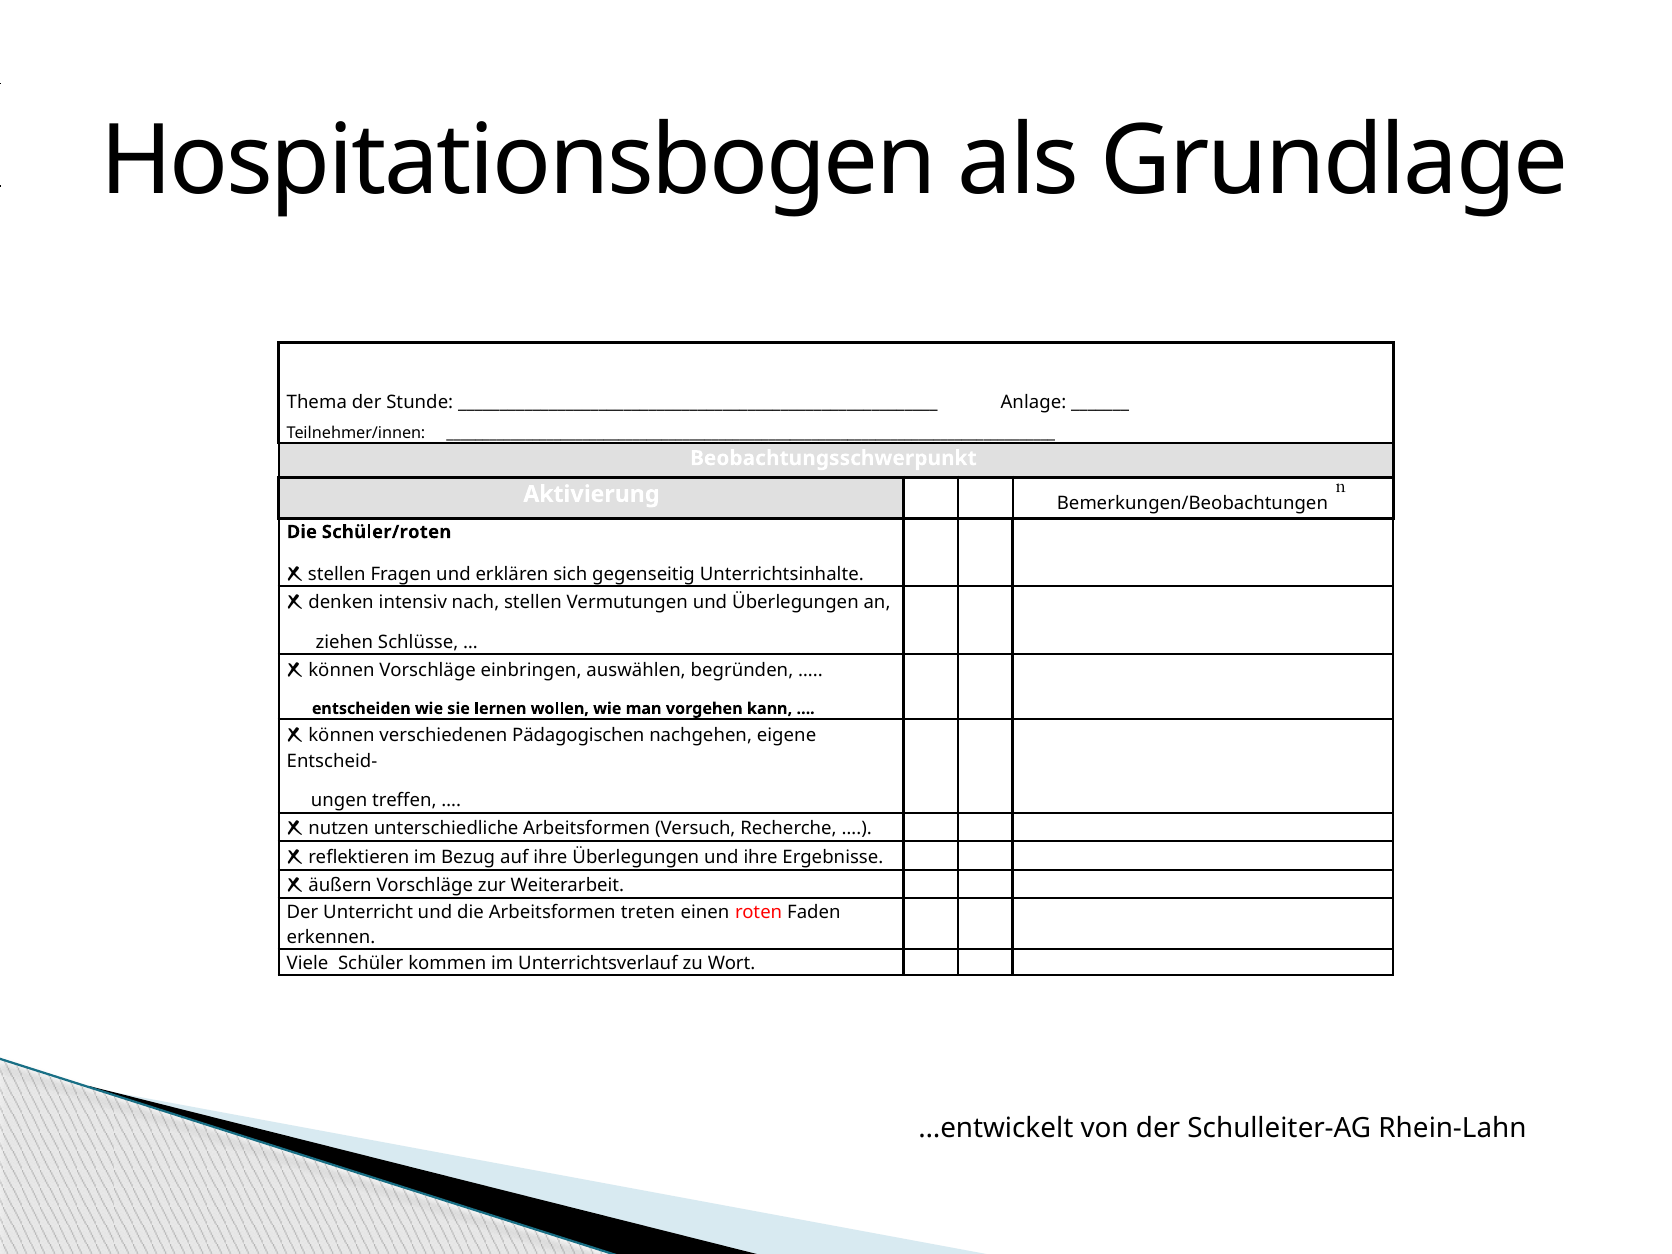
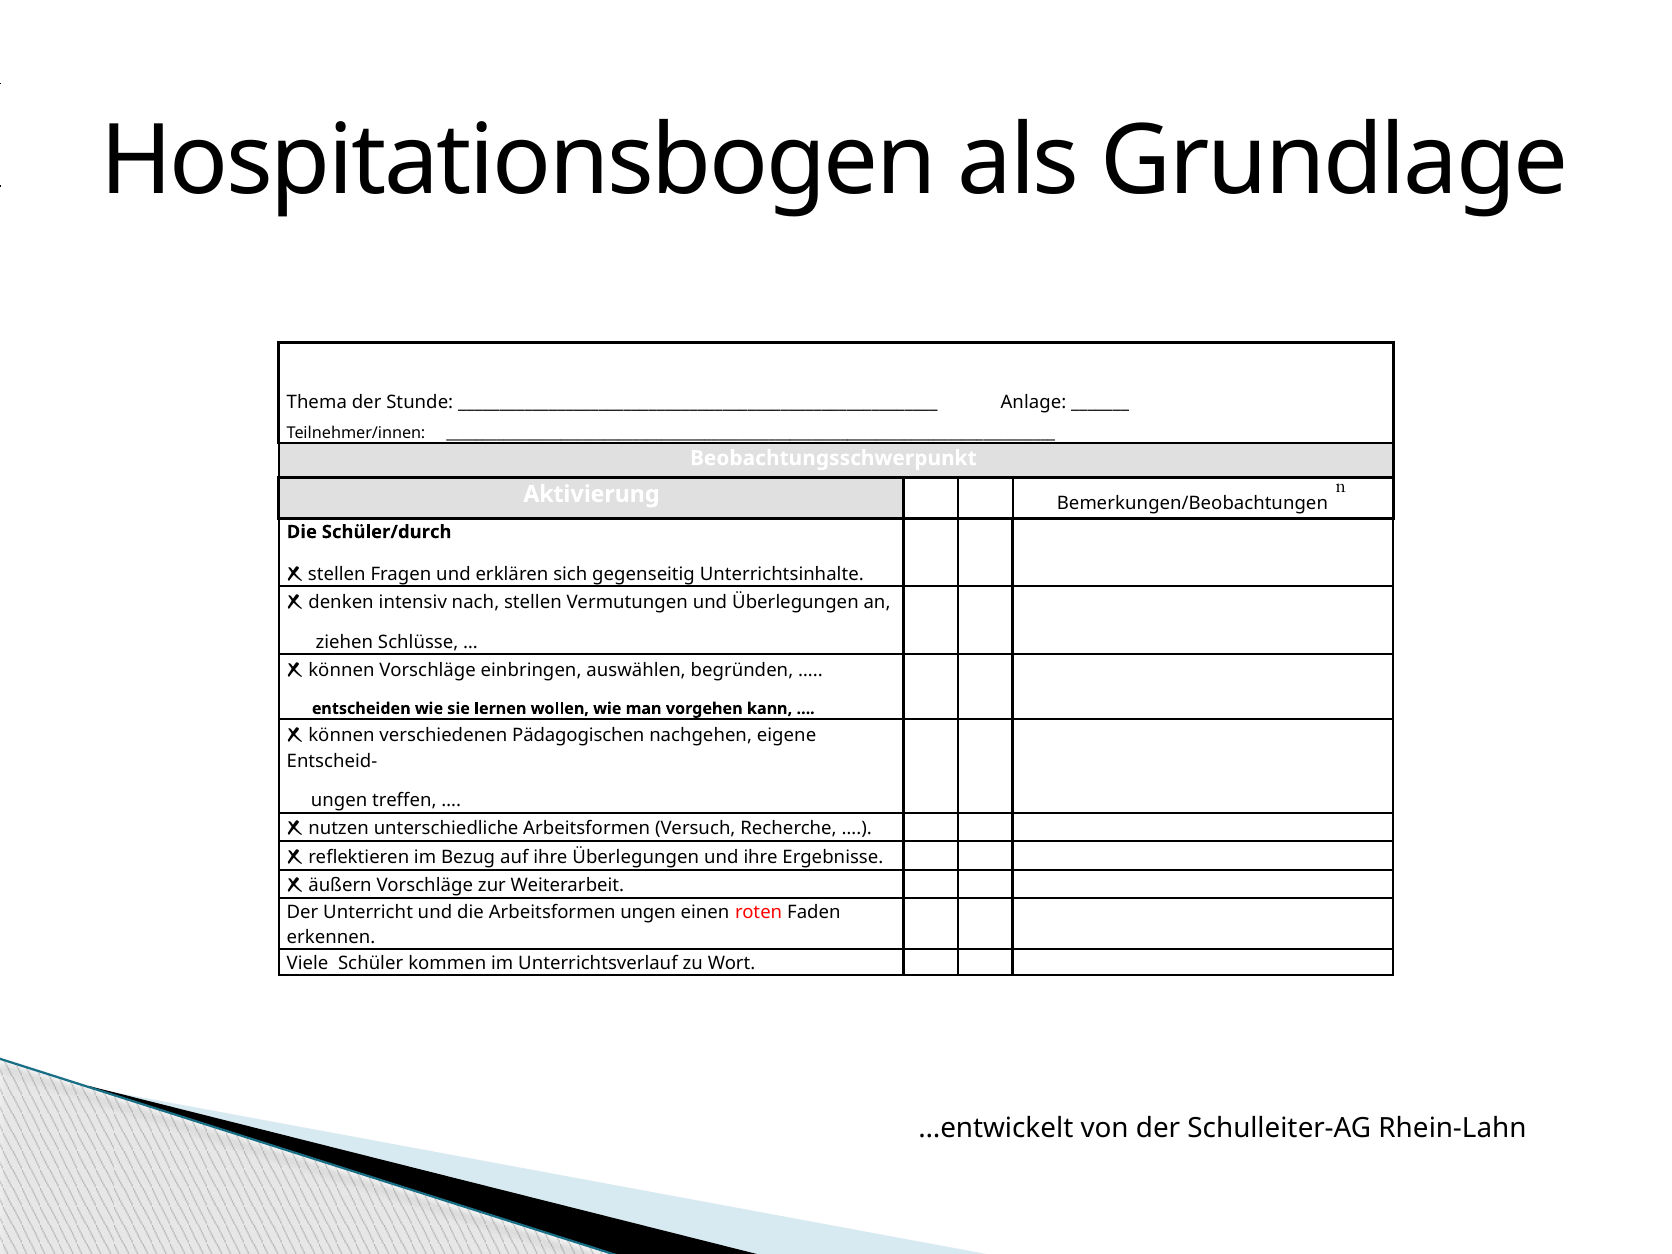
Schüler/roten: Schüler/roten -> Schüler/durch
Arbeitsformen treten: treten -> ungen
